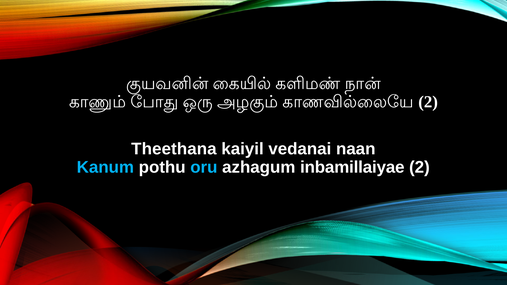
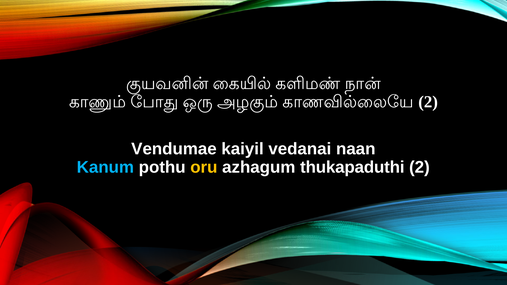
Theethana: Theethana -> Vendumae
oru colour: light blue -> yellow
inbamillaiyae: inbamillaiyae -> thukapaduthi
